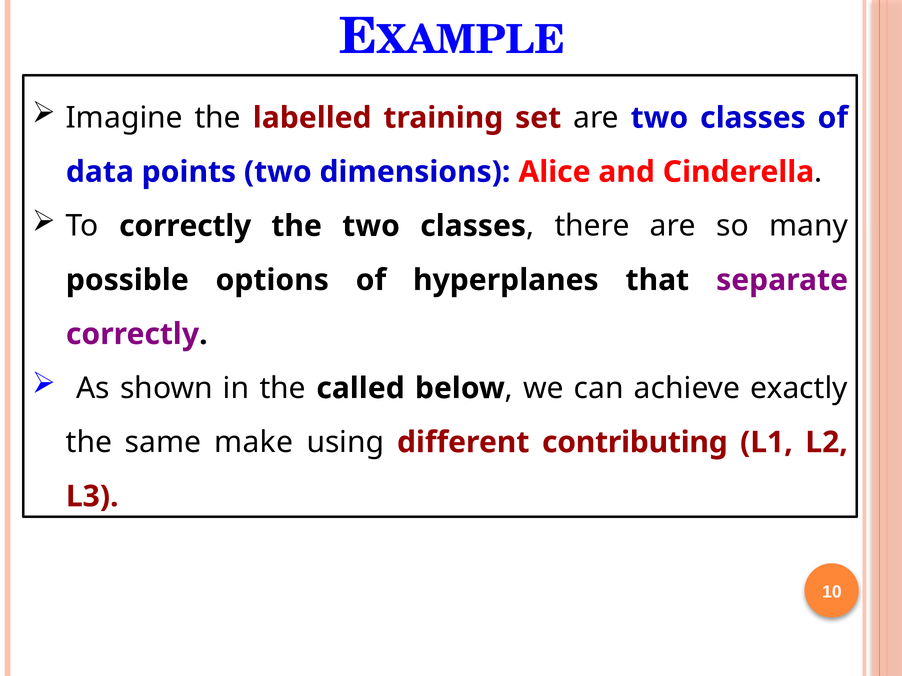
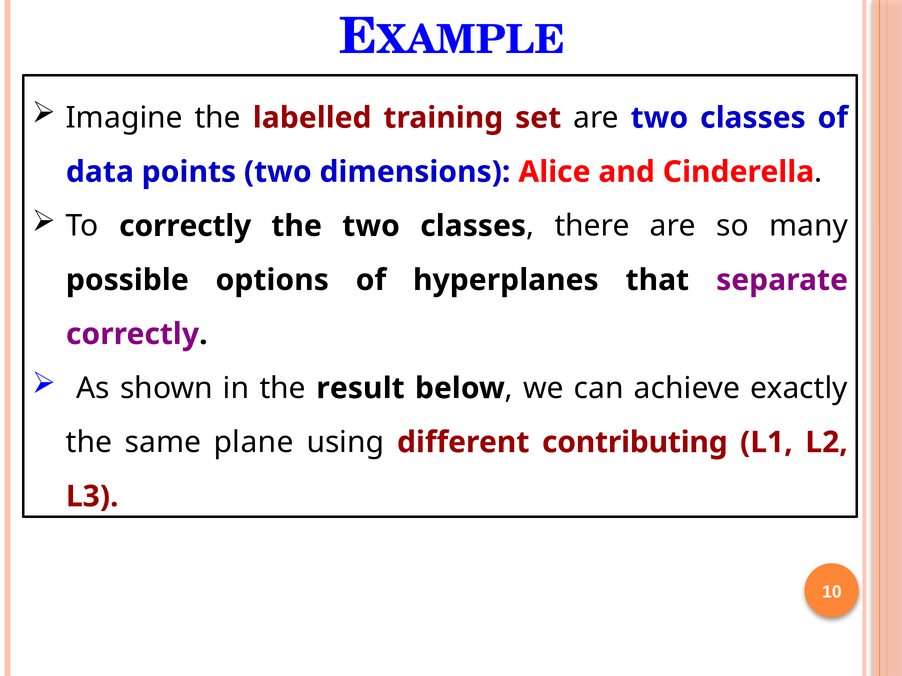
called: called -> result
make: make -> plane
